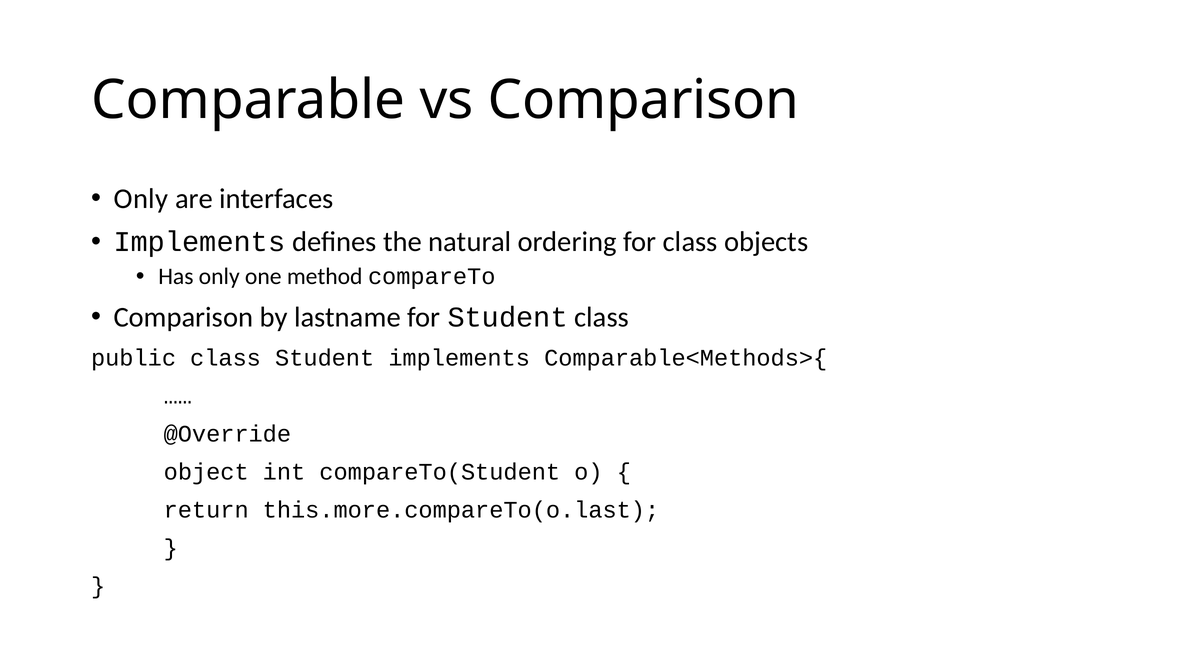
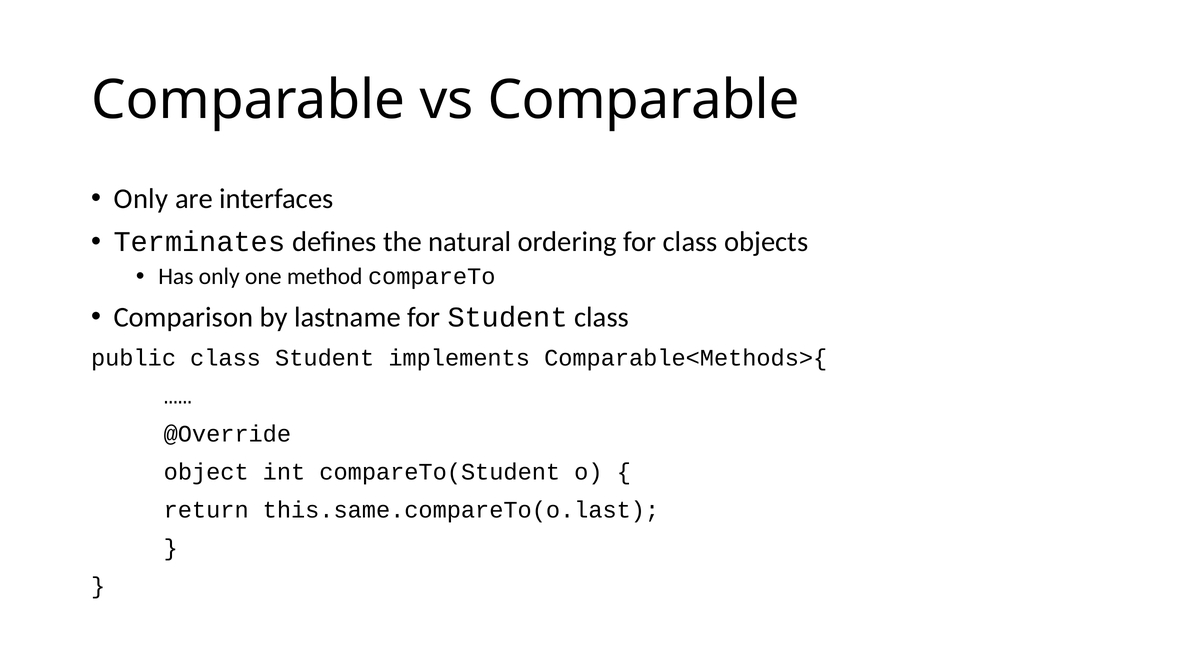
vs Comparison: Comparison -> Comparable
Implements at (199, 242): Implements -> Terminates
this.more.compareTo(o.last: this.more.compareTo(o.last -> this.same.compareTo(o.last
